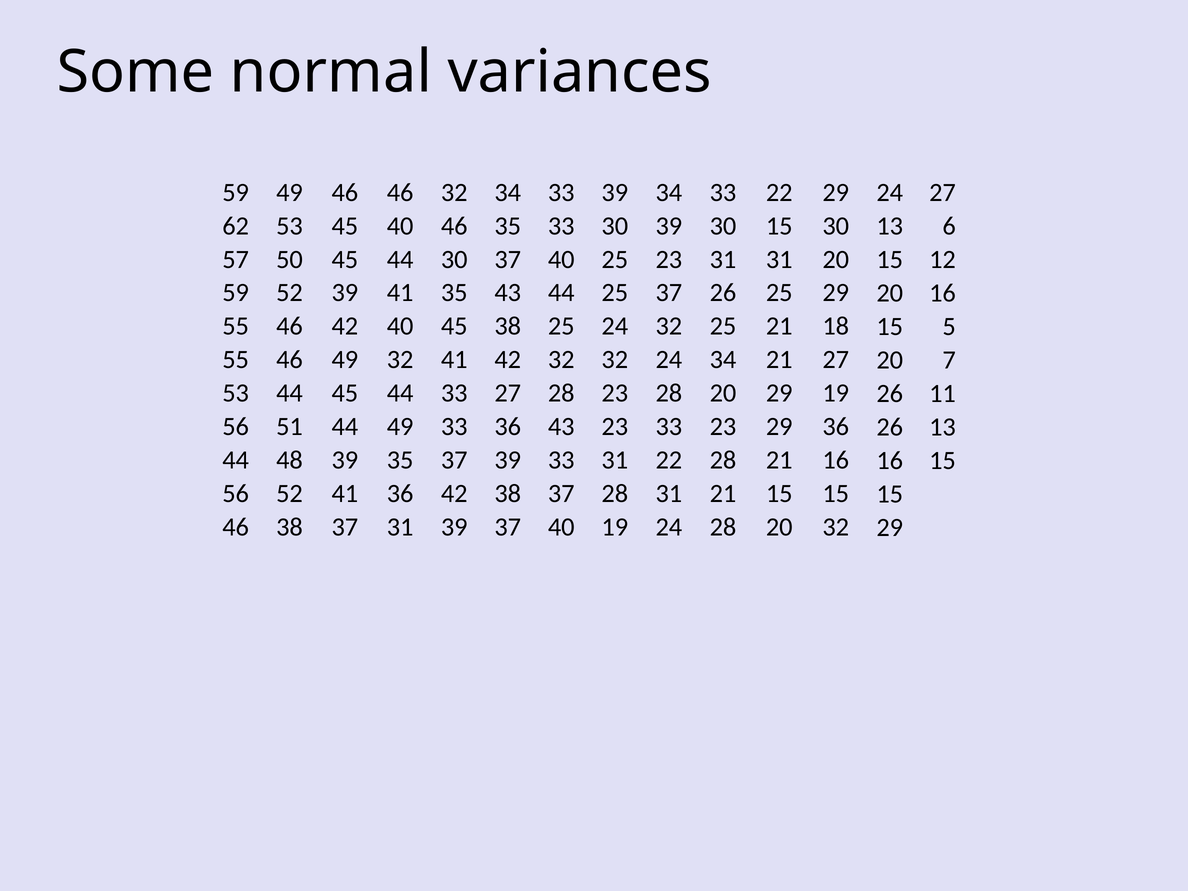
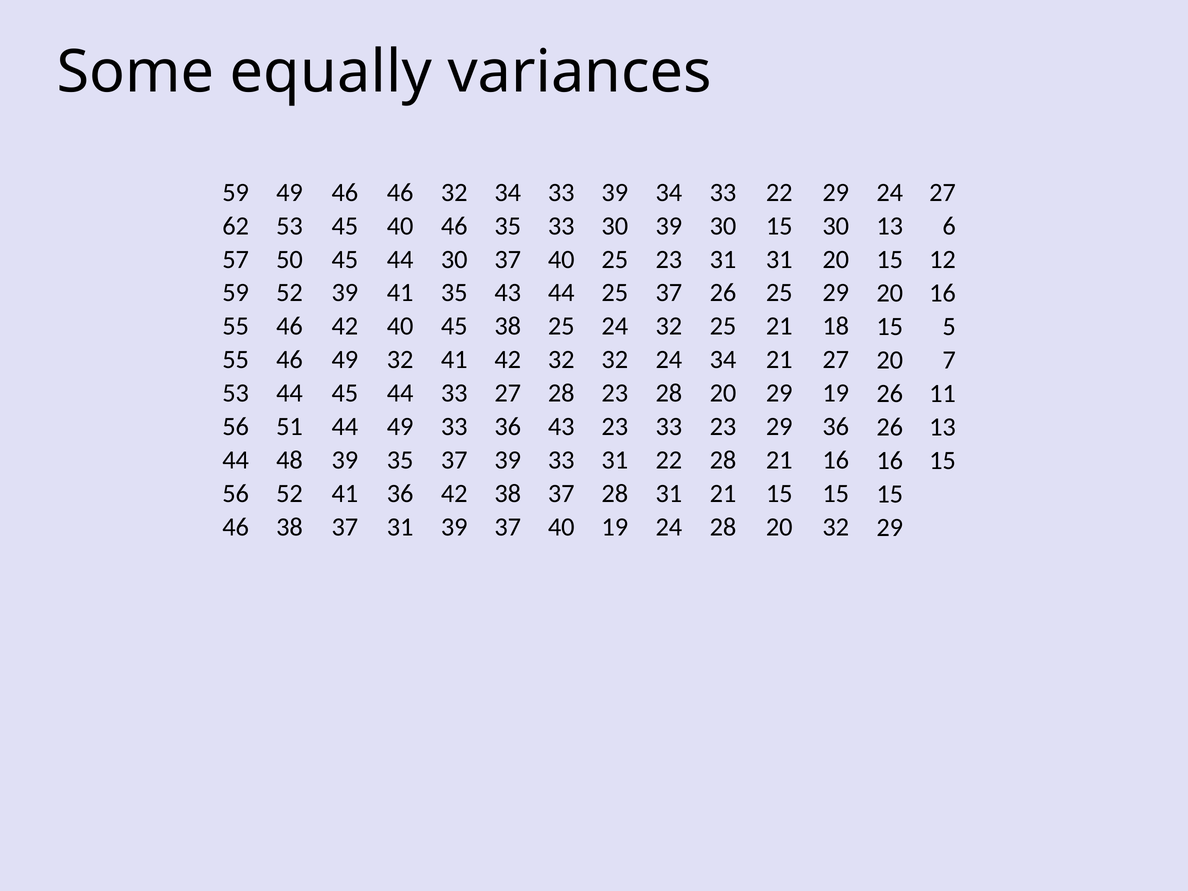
normal: normal -> equally
